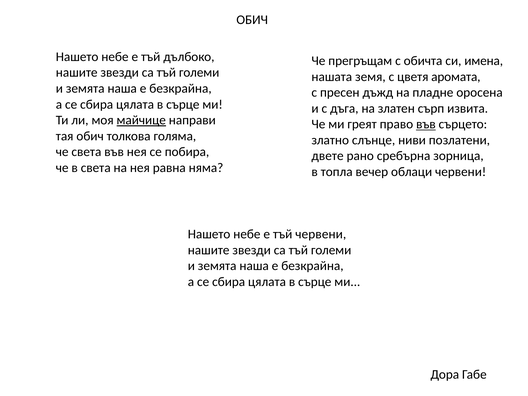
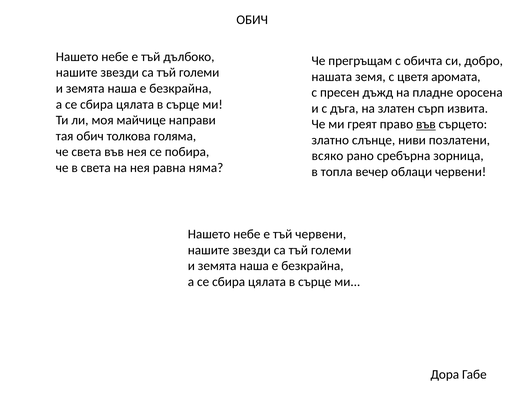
имена: имена -> добро
майчице underline: present -> none
двете: двете -> всяко
